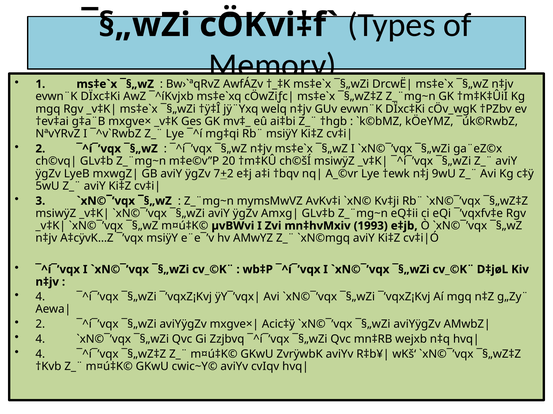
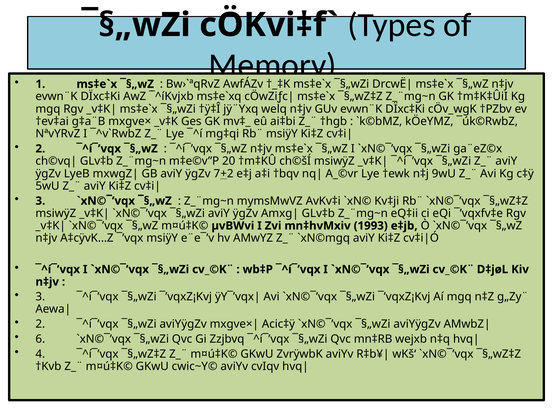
4 at (40, 297): 4 -> 3
4 at (40, 340): 4 -> 6
